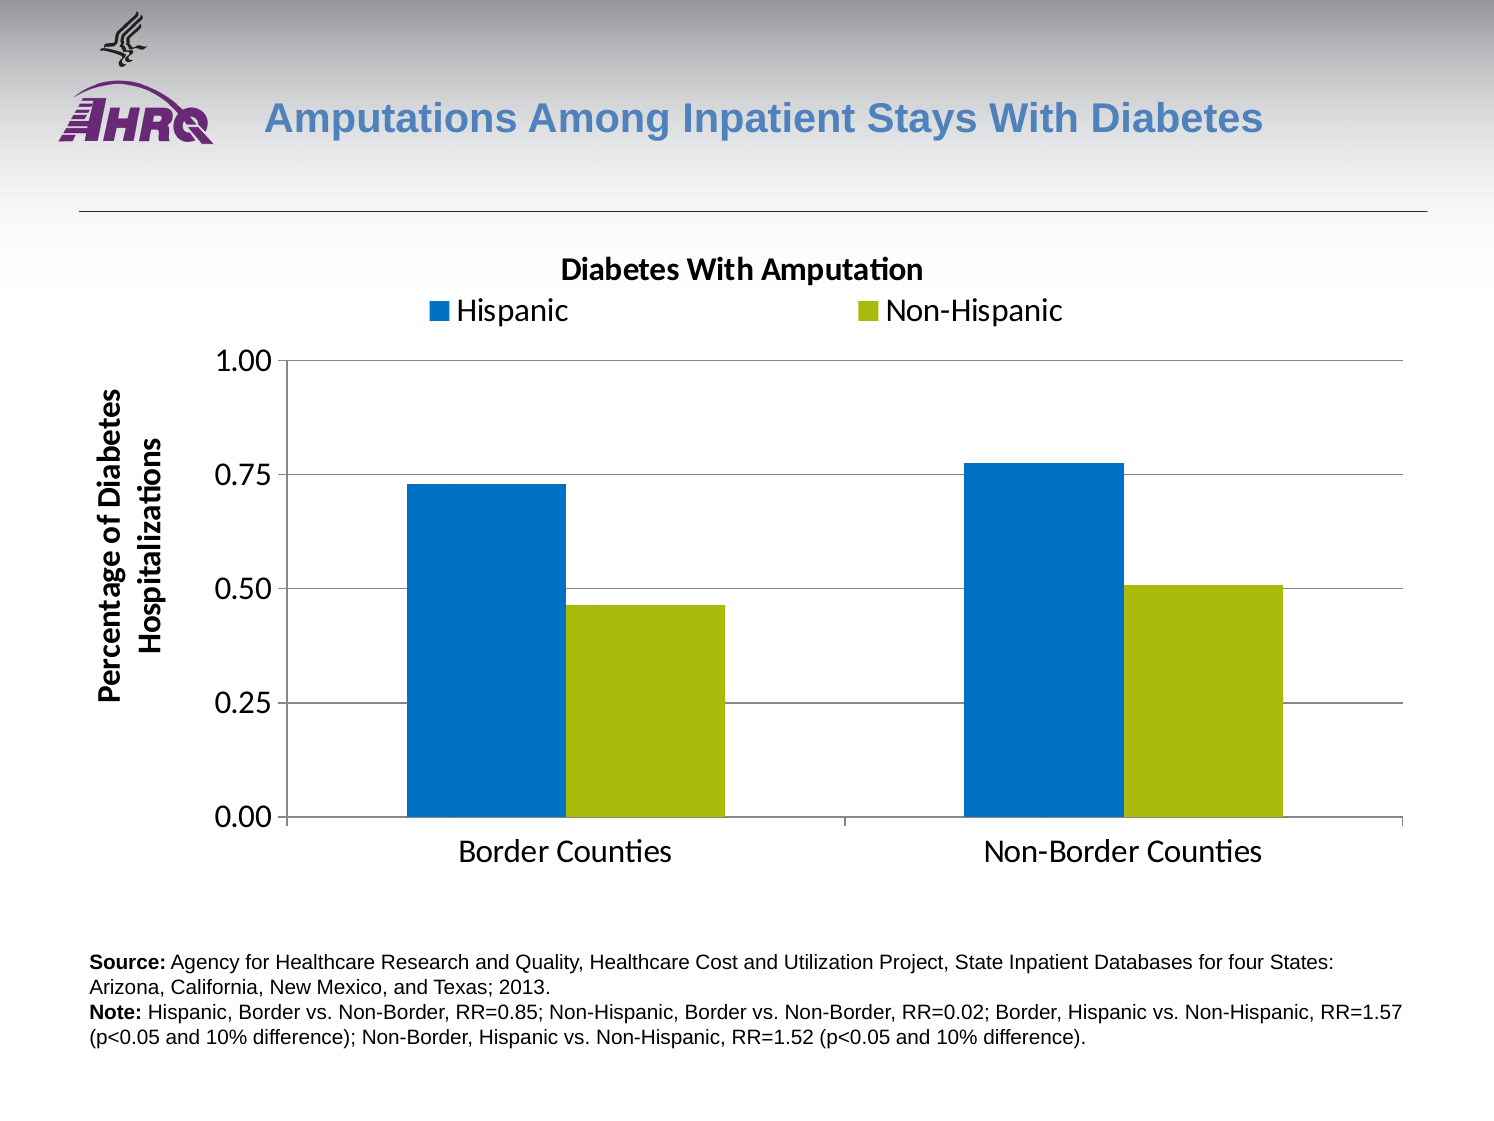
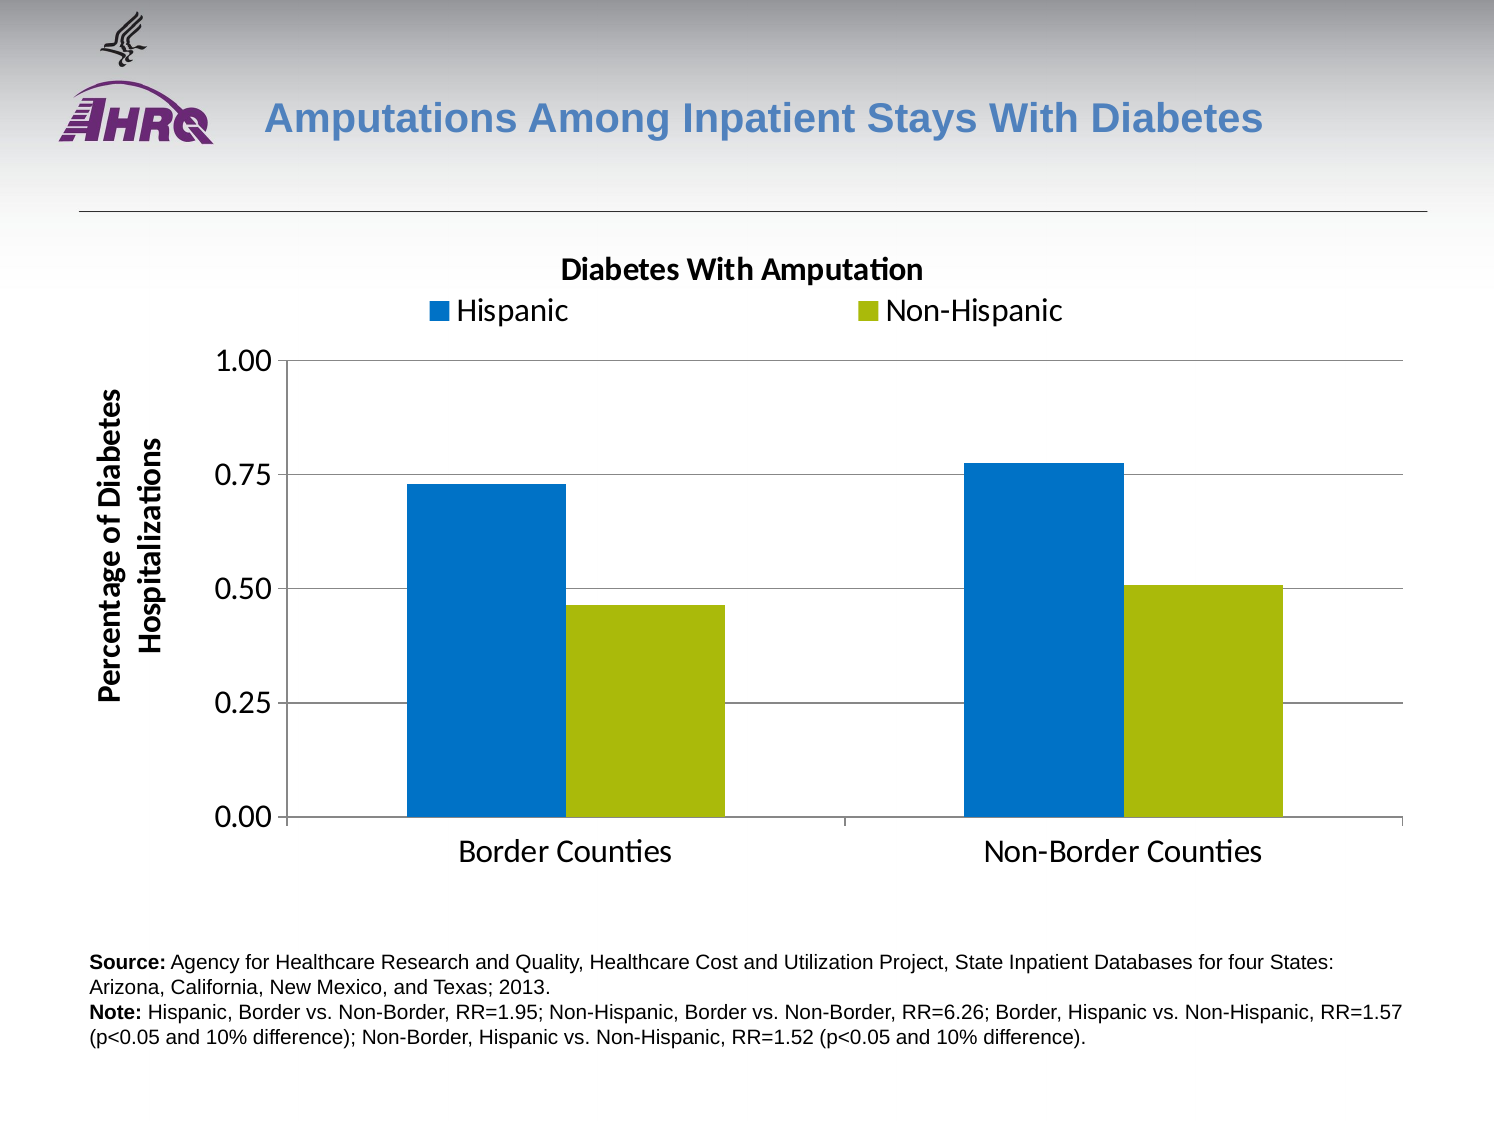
RR=0.85: RR=0.85 -> RR=1.95
RR=0.02: RR=0.02 -> RR=6.26
